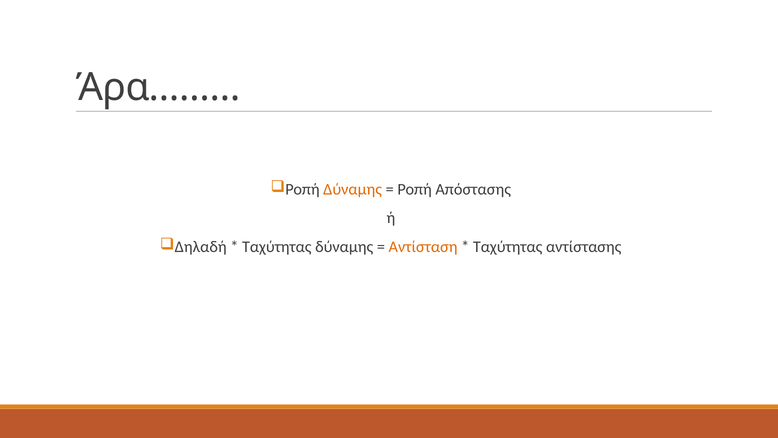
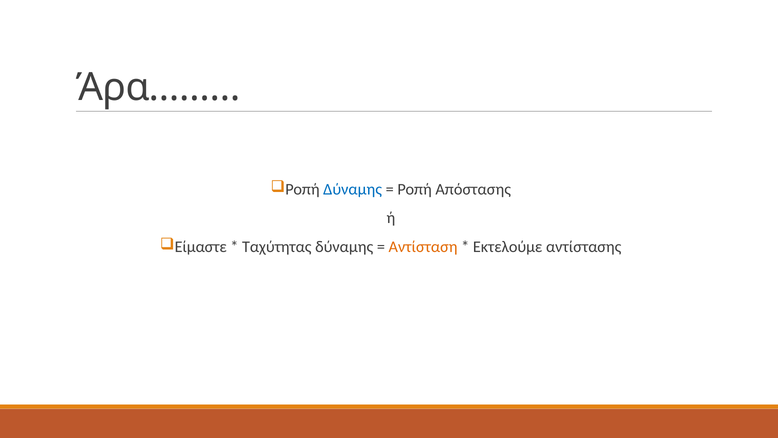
Δύναμης at (353, 189) colour: orange -> blue
Δηλαδή: Δηλαδή -> Είμαστε
Ταχύτητας at (508, 247): Ταχύτητας -> Εκτελούμε
